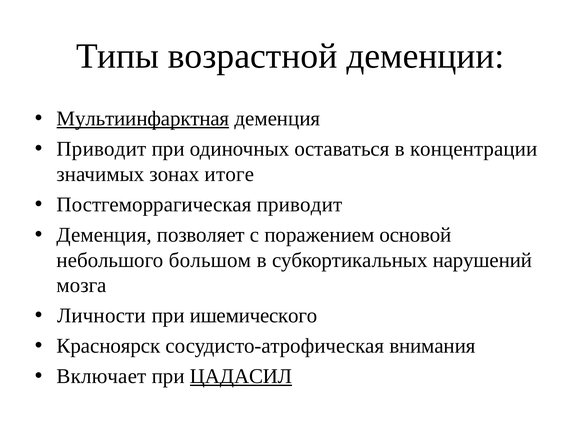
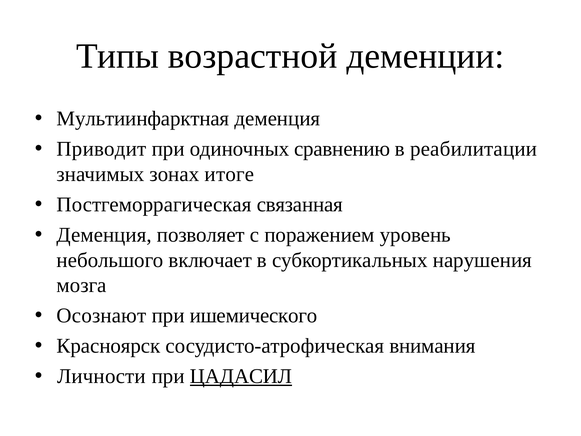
Мультиинфарктная underline: present -> none
оставаться: оставаться -> сравнению
концентрации: концентрации -> реабилитации
Постгеморрагическая приводит: приводит -> связанная
основой: основой -> уровень
большом: большом -> включает
нарушений: нарушений -> нарушения
Личности: Личности -> Осознают
Включает: Включает -> Личности
